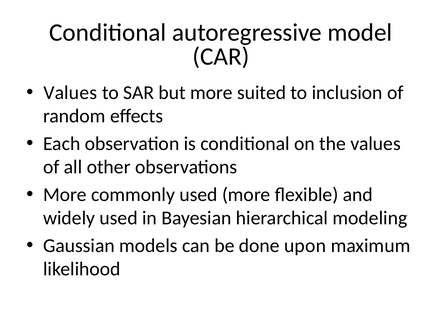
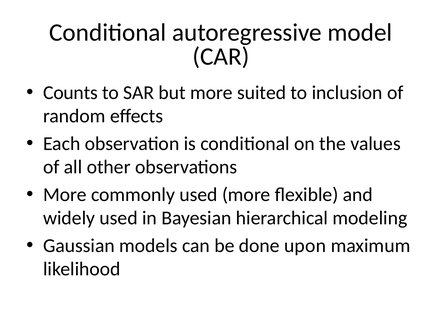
Values at (70, 93): Values -> Counts
